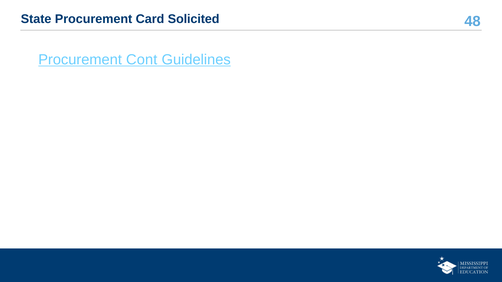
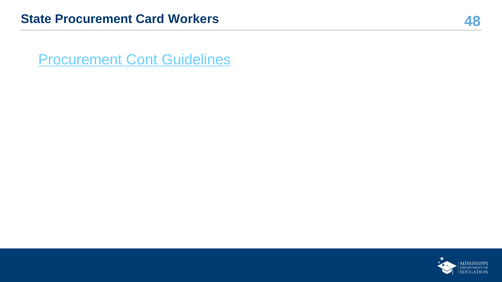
Solicited: Solicited -> Workers
